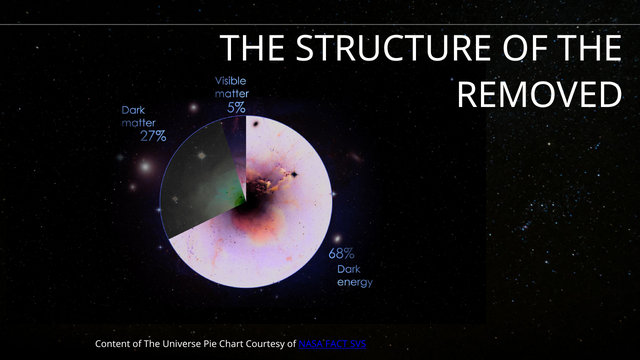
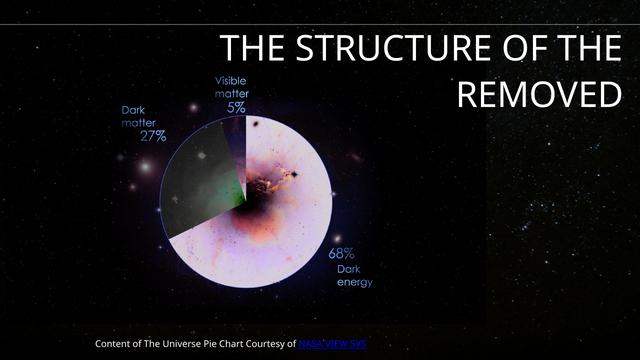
FACT: FACT -> VIEW
